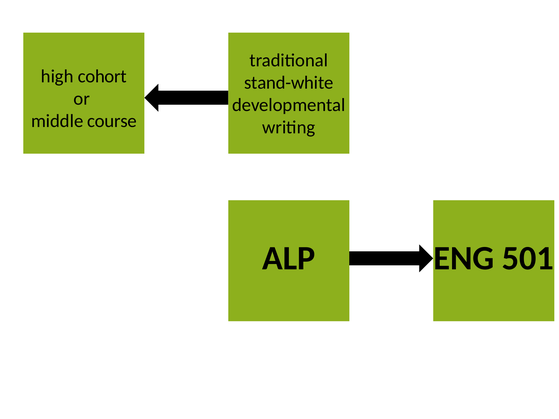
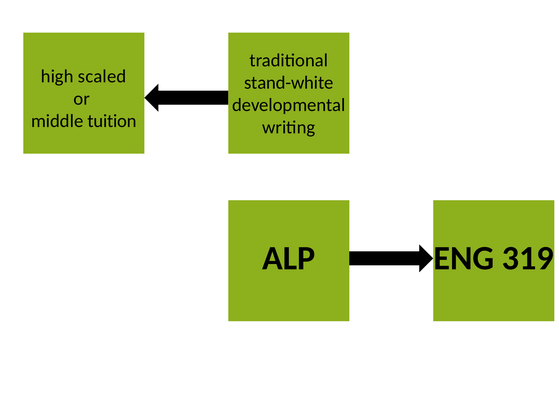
cohort: cohort -> scaled
course: course -> tuition
501: 501 -> 319
